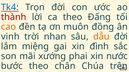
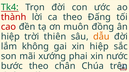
Tk4 colour: blue -> green
cao colour: orange -> red
vinh at (10, 37): vinh -> hiệp
nhan: nhan -> thiên
miệng: miệng -> không
xin đình: đình -> hiệp
